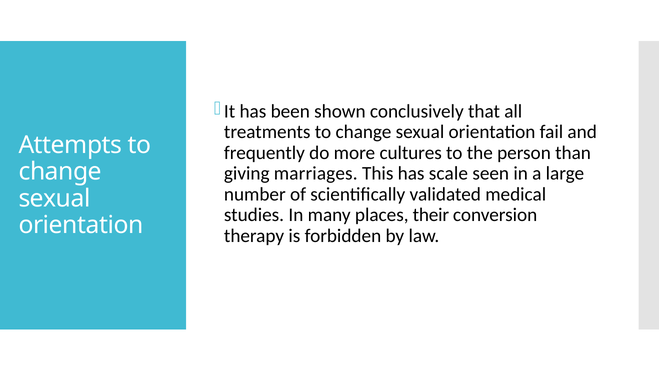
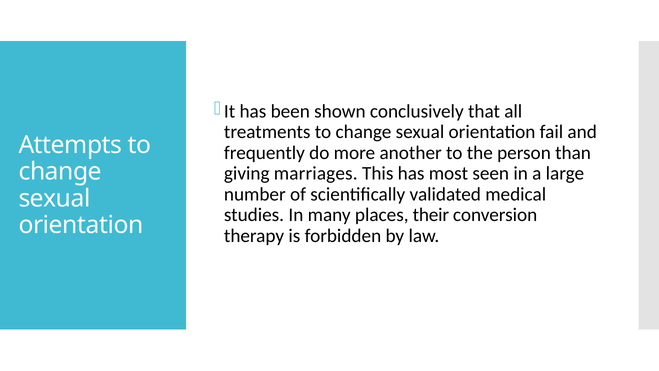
cultures: cultures -> another
scale: scale -> most
